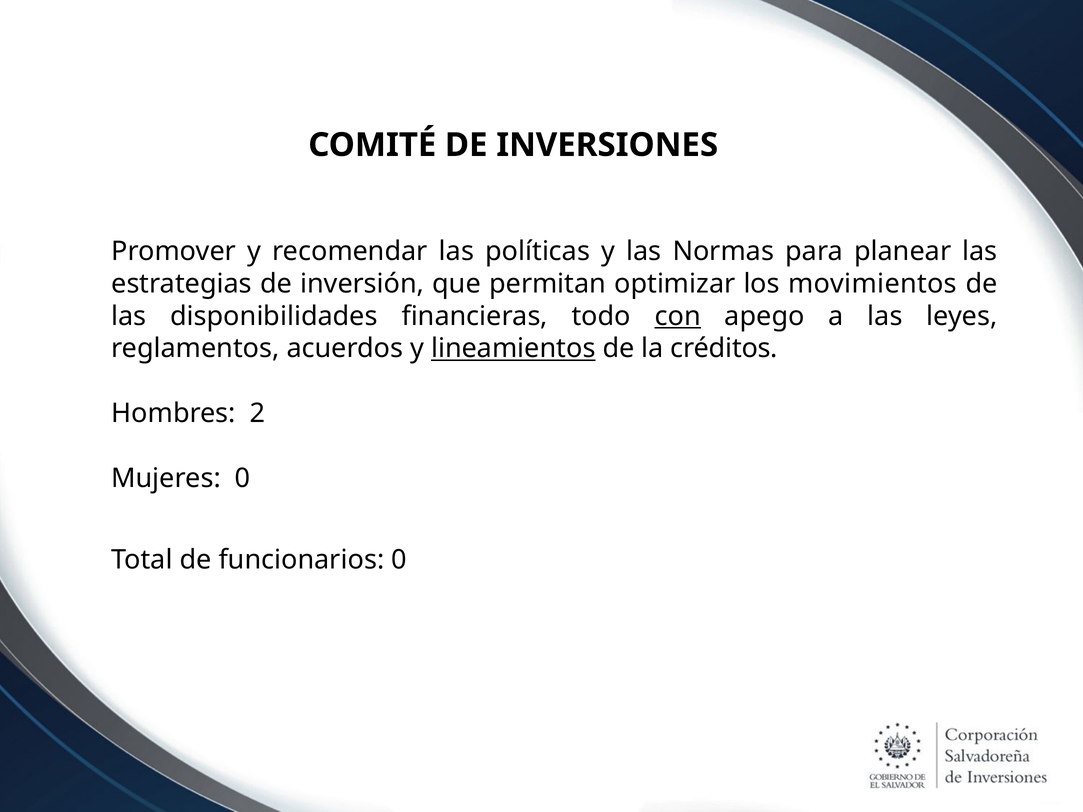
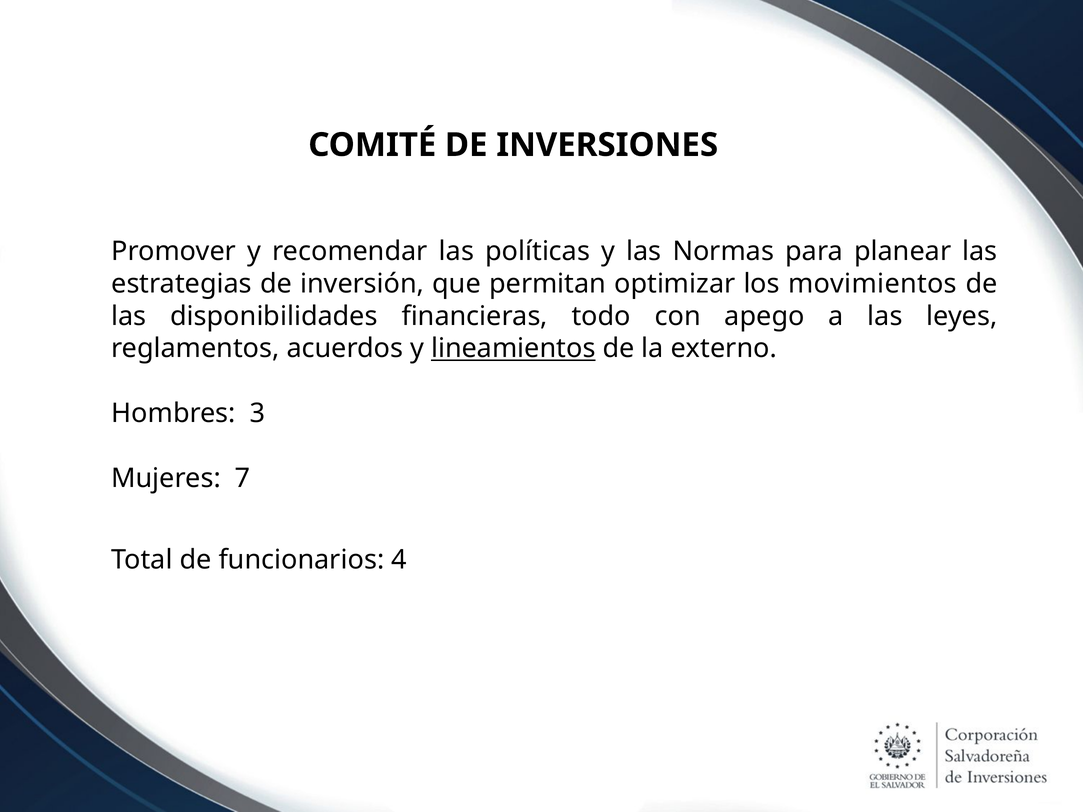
con underline: present -> none
créditos: créditos -> externo
2: 2 -> 3
Mujeres 0: 0 -> 7
funcionarios 0: 0 -> 4
